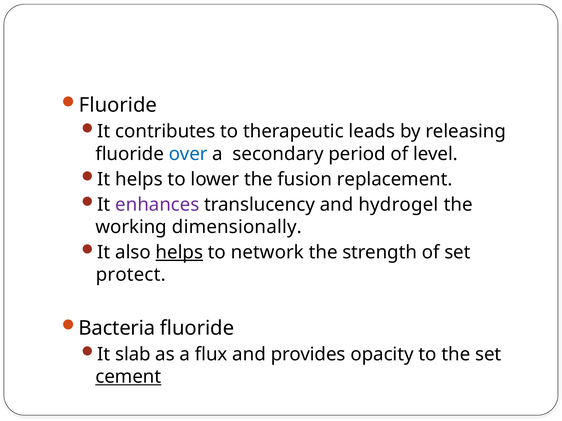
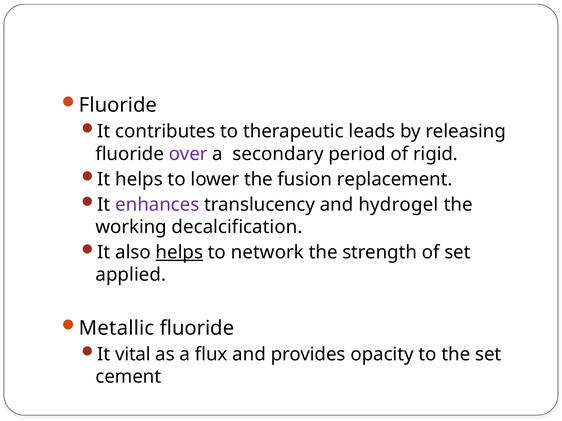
over colour: blue -> purple
level: level -> rigid
dimensionally: dimensionally -> decalcification
protect: protect -> applied
Bacteria: Bacteria -> Metallic
slab: slab -> vital
cement underline: present -> none
